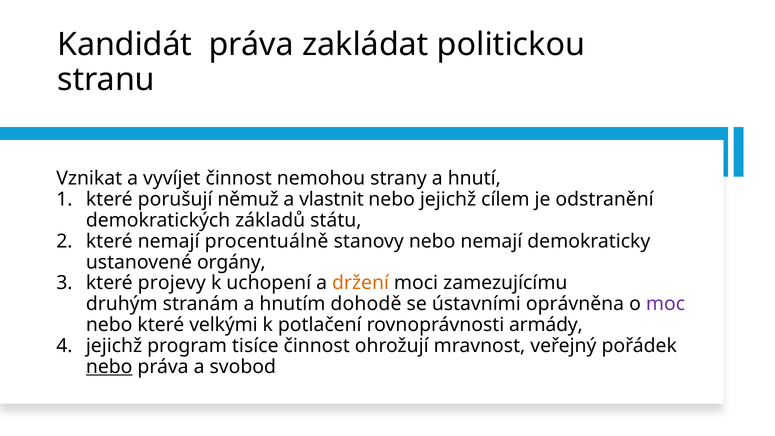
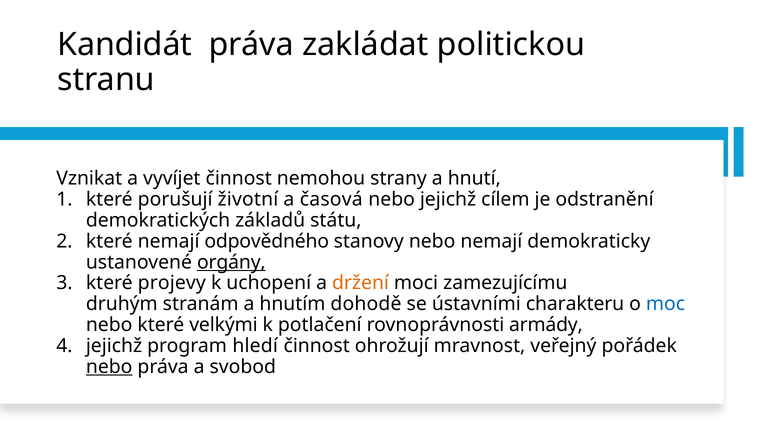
němuž: němuž -> životní
vlastnit: vlastnit -> časová
procentuálně: procentuálně -> odpovědného
orgány underline: none -> present
oprávněna: oprávněna -> charakteru
moc colour: purple -> blue
tisíce: tisíce -> hledí
